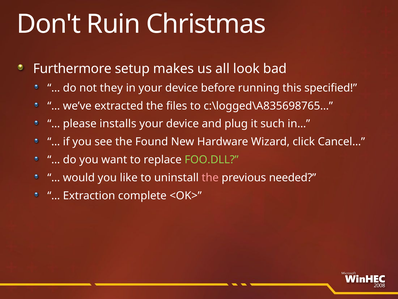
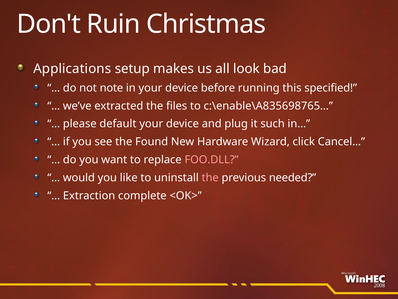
Furthermore: Furthermore -> Applications
they: they -> note
c:\logged\A835698765…: c:\logged\A835698765… -> c:\enable\A835698765…
installs: installs -> default
FOO.DLL colour: light green -> pink
